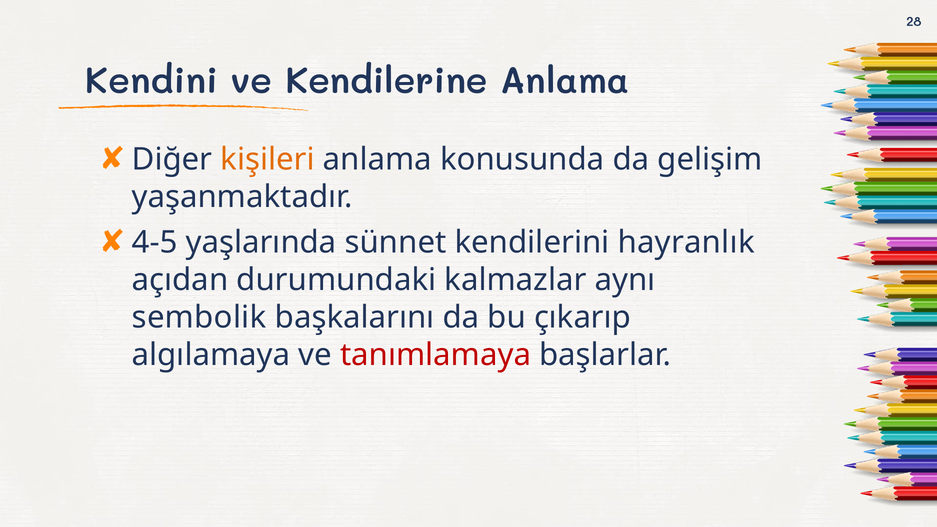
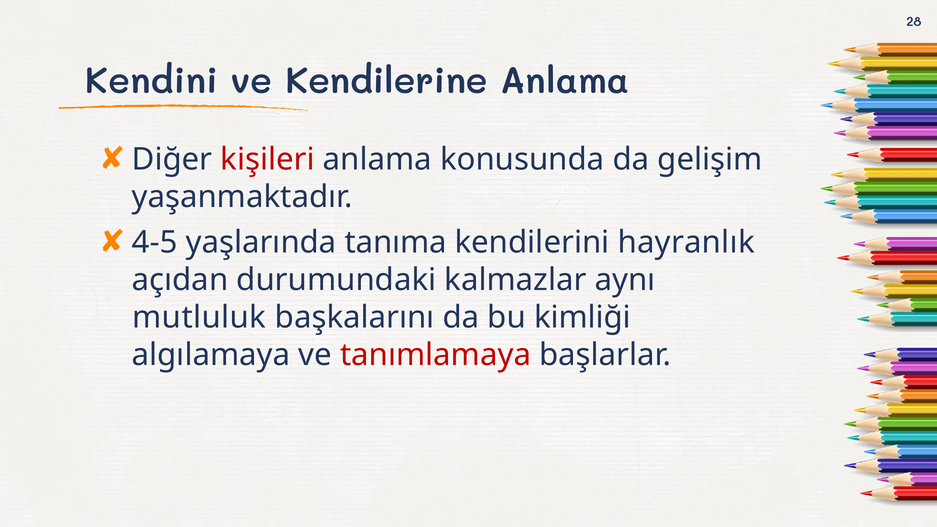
kişileri colour: orange -> red
sünnet: sünnet -> tanıma
sembolik: sembolik -> mutluluk
çıkarıp: çıkarıp -> kimliği
